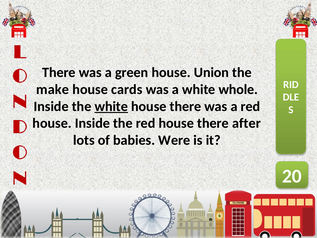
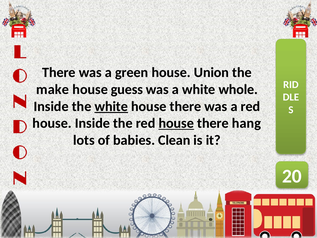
cards: cards -> guess
house at (176, 123) underline: none -> present
after: after -> hang
Were: Were -> Сlean
